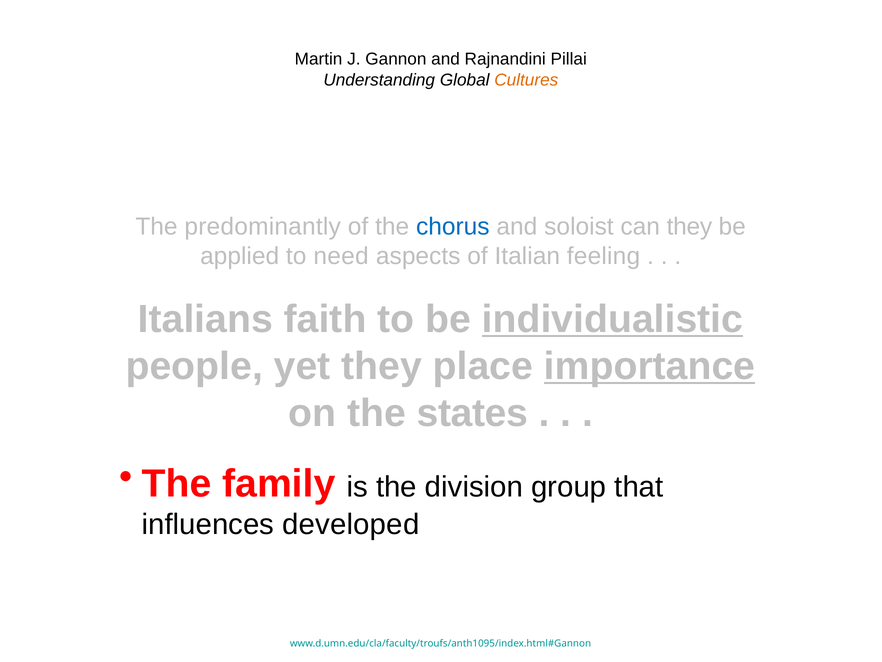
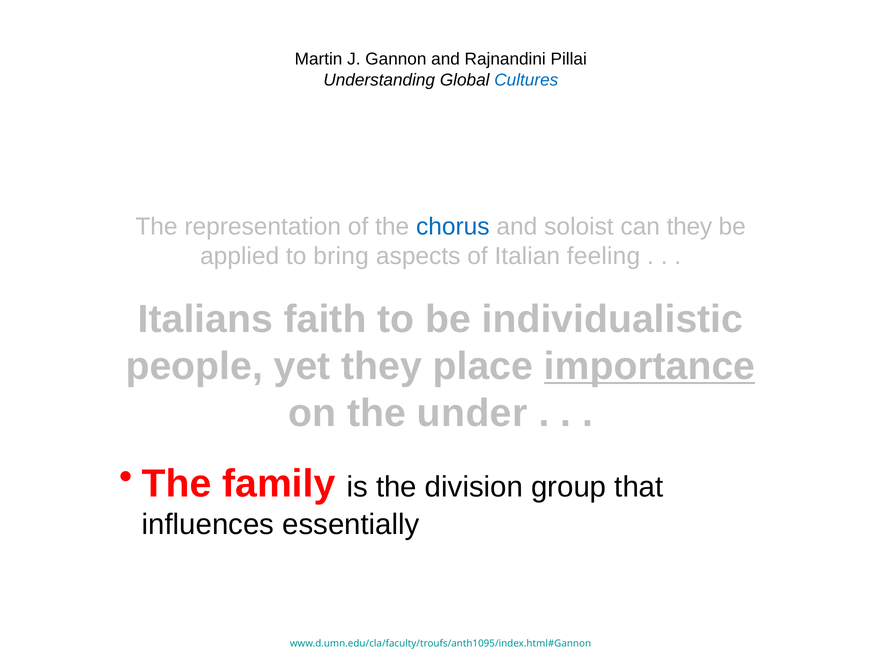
Cultures colour: orange -> blue
predominantly: predominantly -> representation
need: need -> bring
individualistic underline: present -> none
states: states -> under
developed: developed -> essentially
